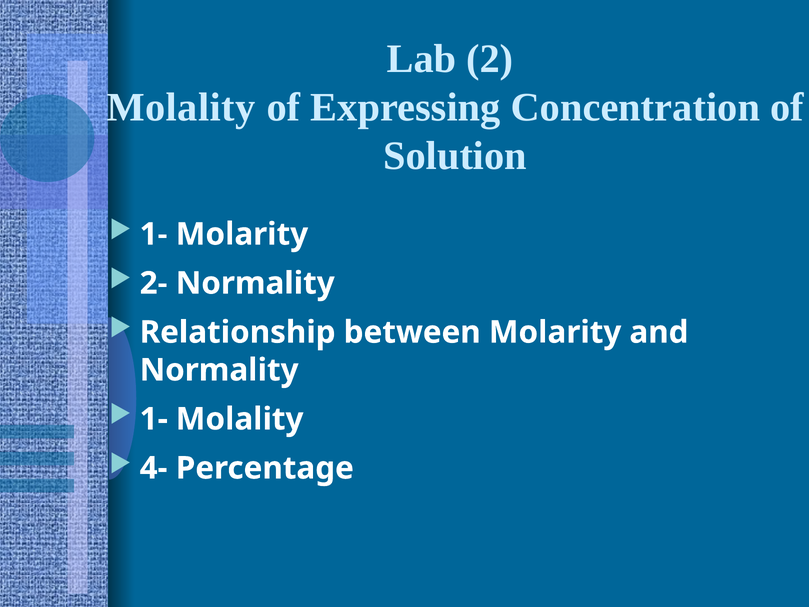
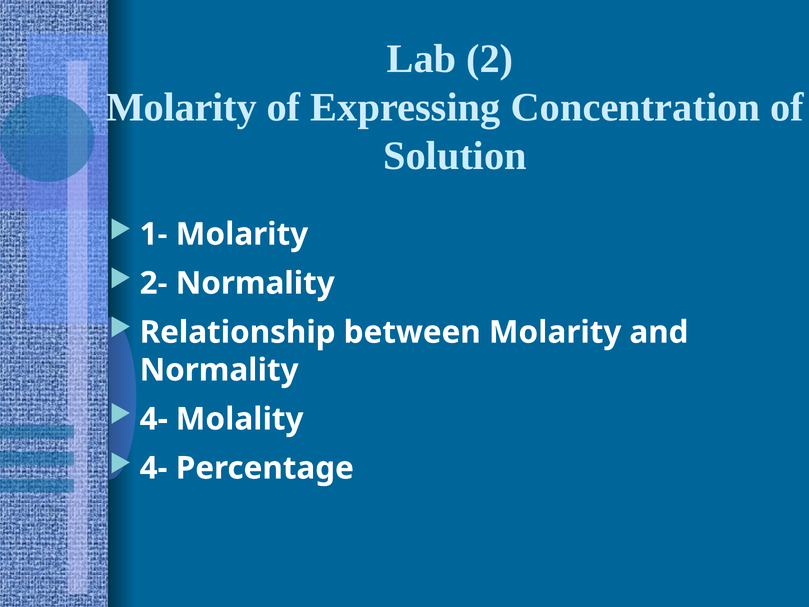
Molality at (181, 107): Molality -> Molarity
1- at (154, 419): 1- -> 4-
